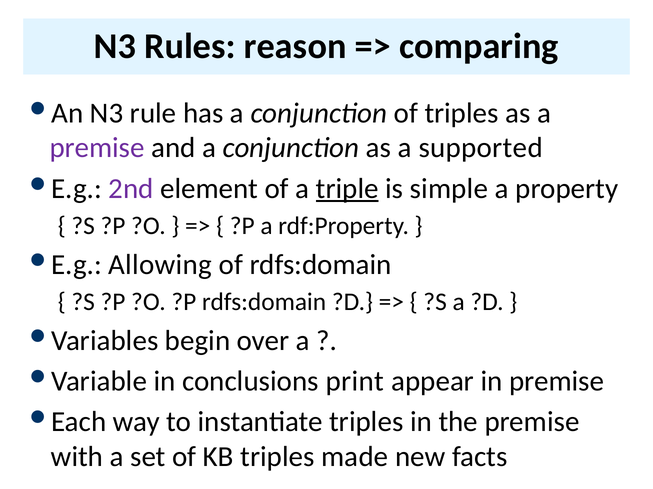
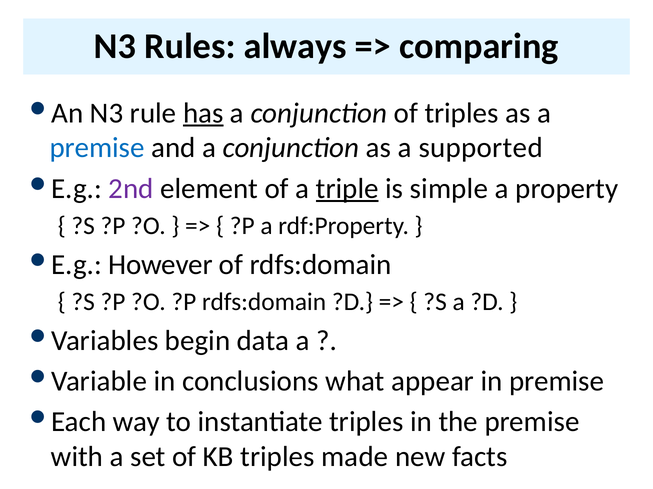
reason: reason -> always
has underline: none -> present
premise at (97, 148) colour: purple -> blue
Allowing: Allowing -> However
over: over -> data
print: print -> what
